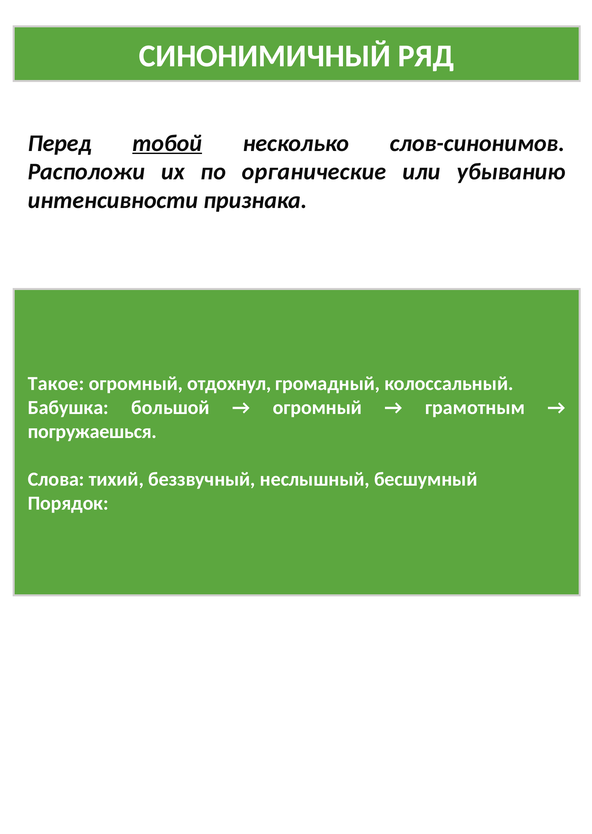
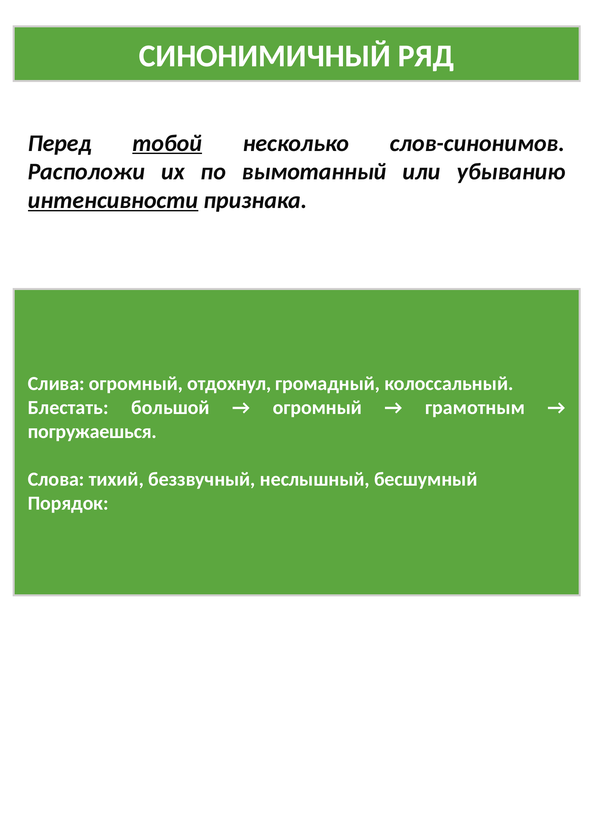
органические: органические -> вымотанный
интенсивности underline: none -> present
Такое: Такое -> Слива
Бабушка: Бабушка -> Блестать
